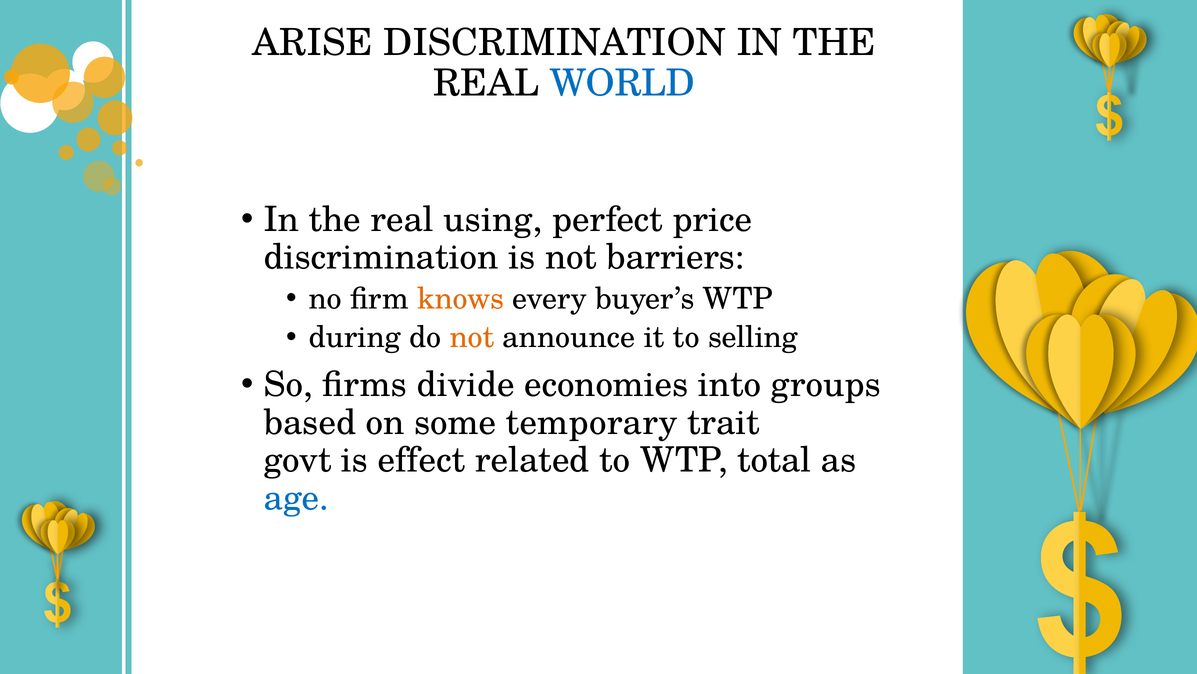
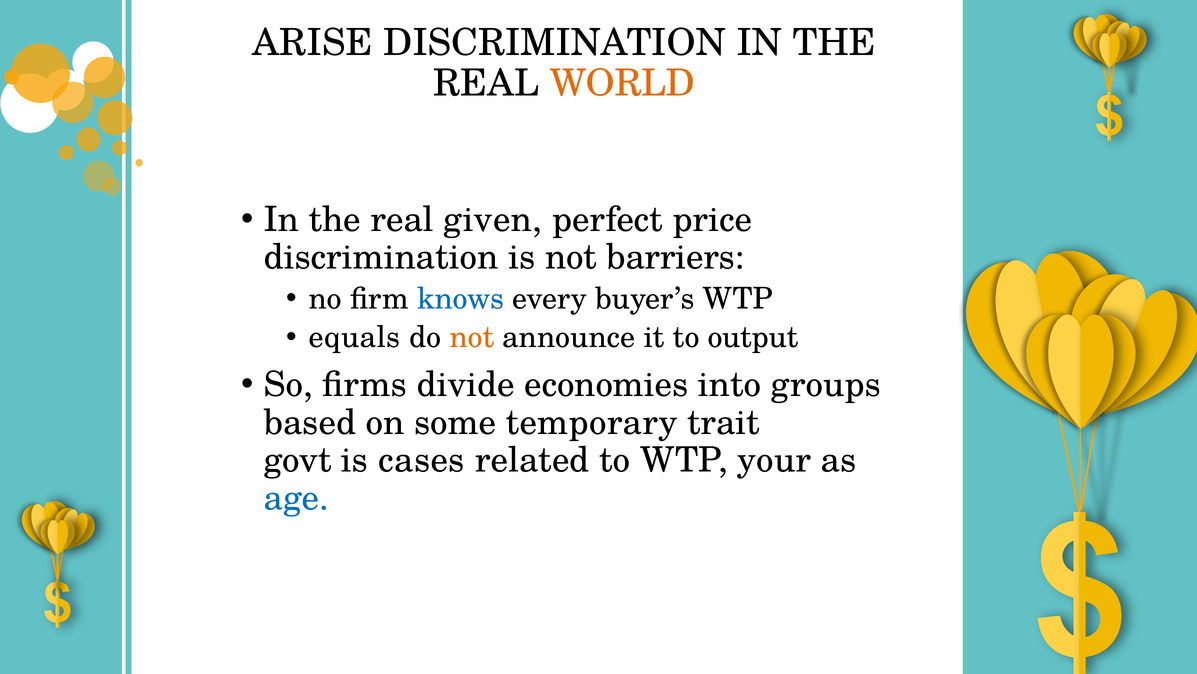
WORLD colour: blue -> orange
using: using -> given
knows colour: orange -> blue
during: during -> equals
selling: selling -> output
effect: effect -> cases
total: total -> your
